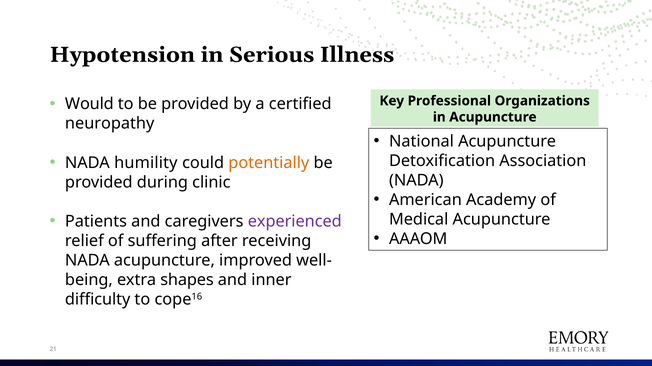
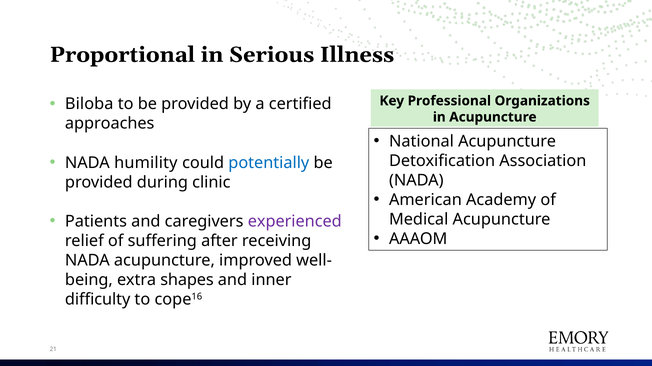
Hypotension: Hypotension -> Proportional
Would: Would -> Biloba
neuropathy: neuropathy -> approaches
potentially colour: orange -> blue
